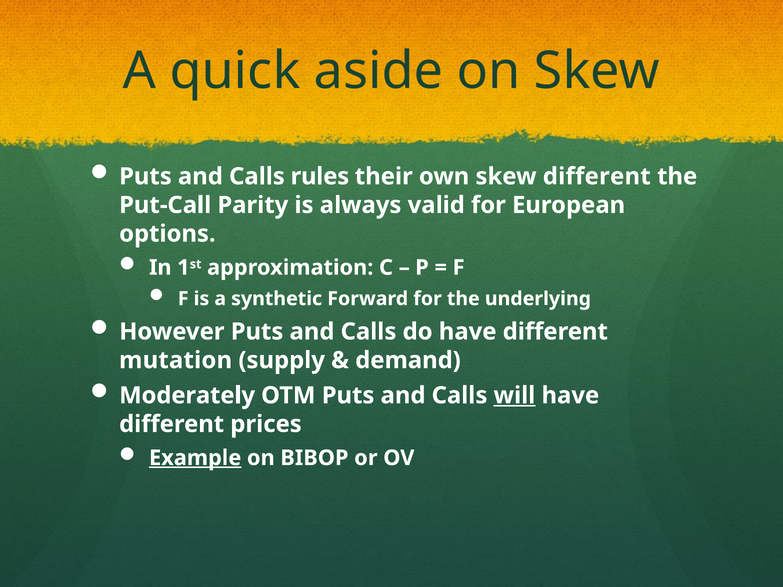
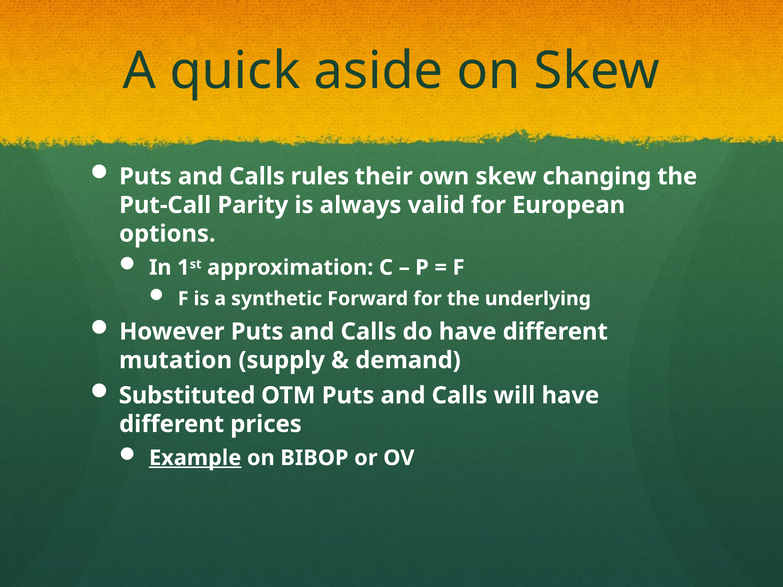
skew different: different -> changing
Moderately: Moderately -> Substituted
will underline: present -> none
